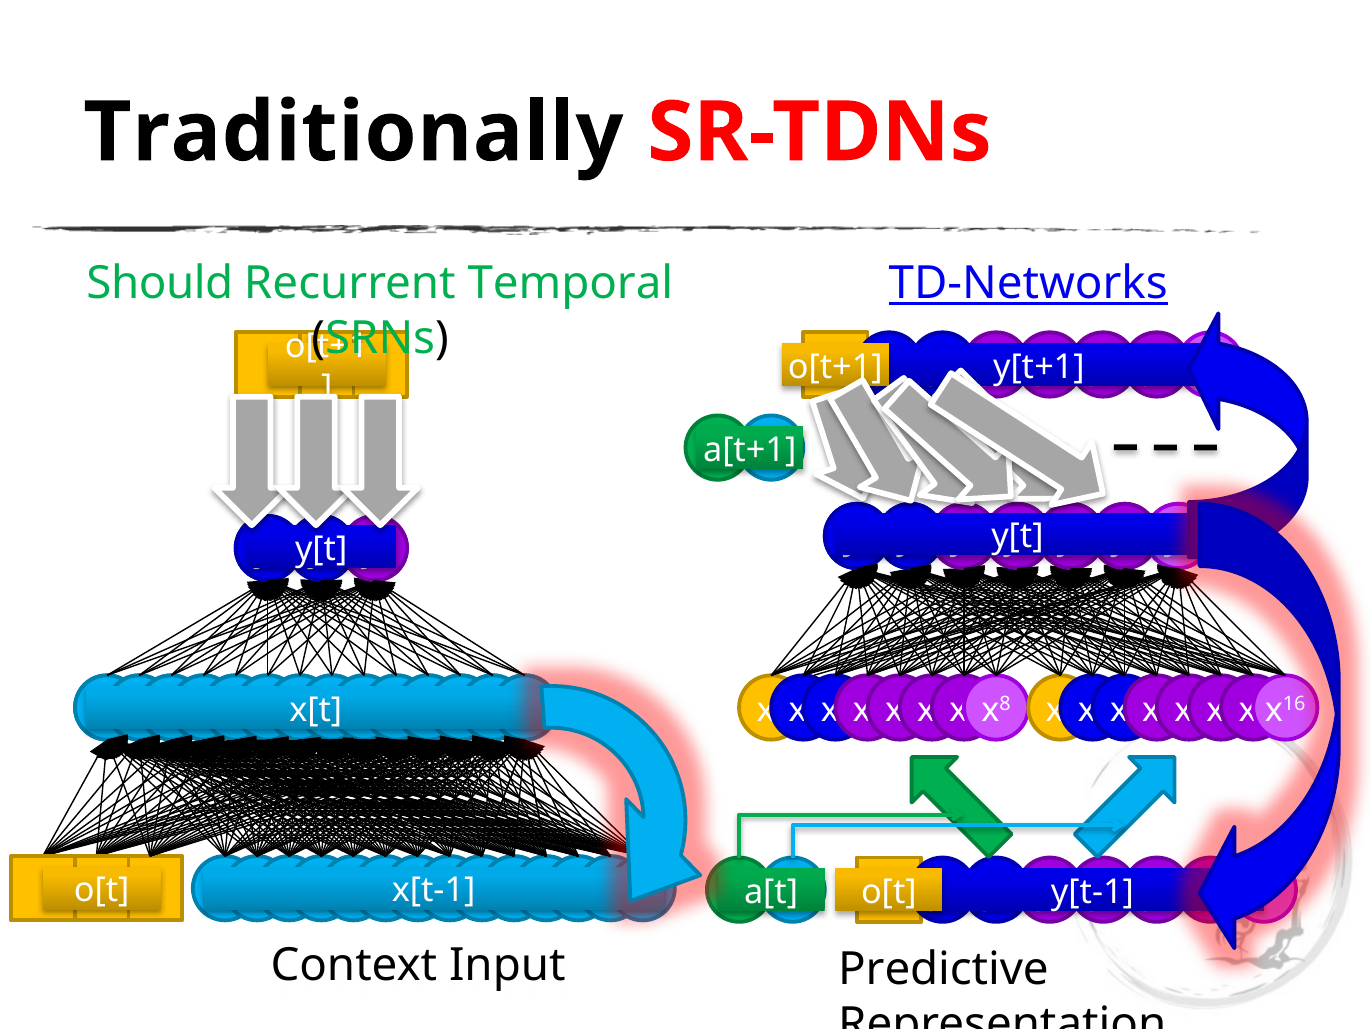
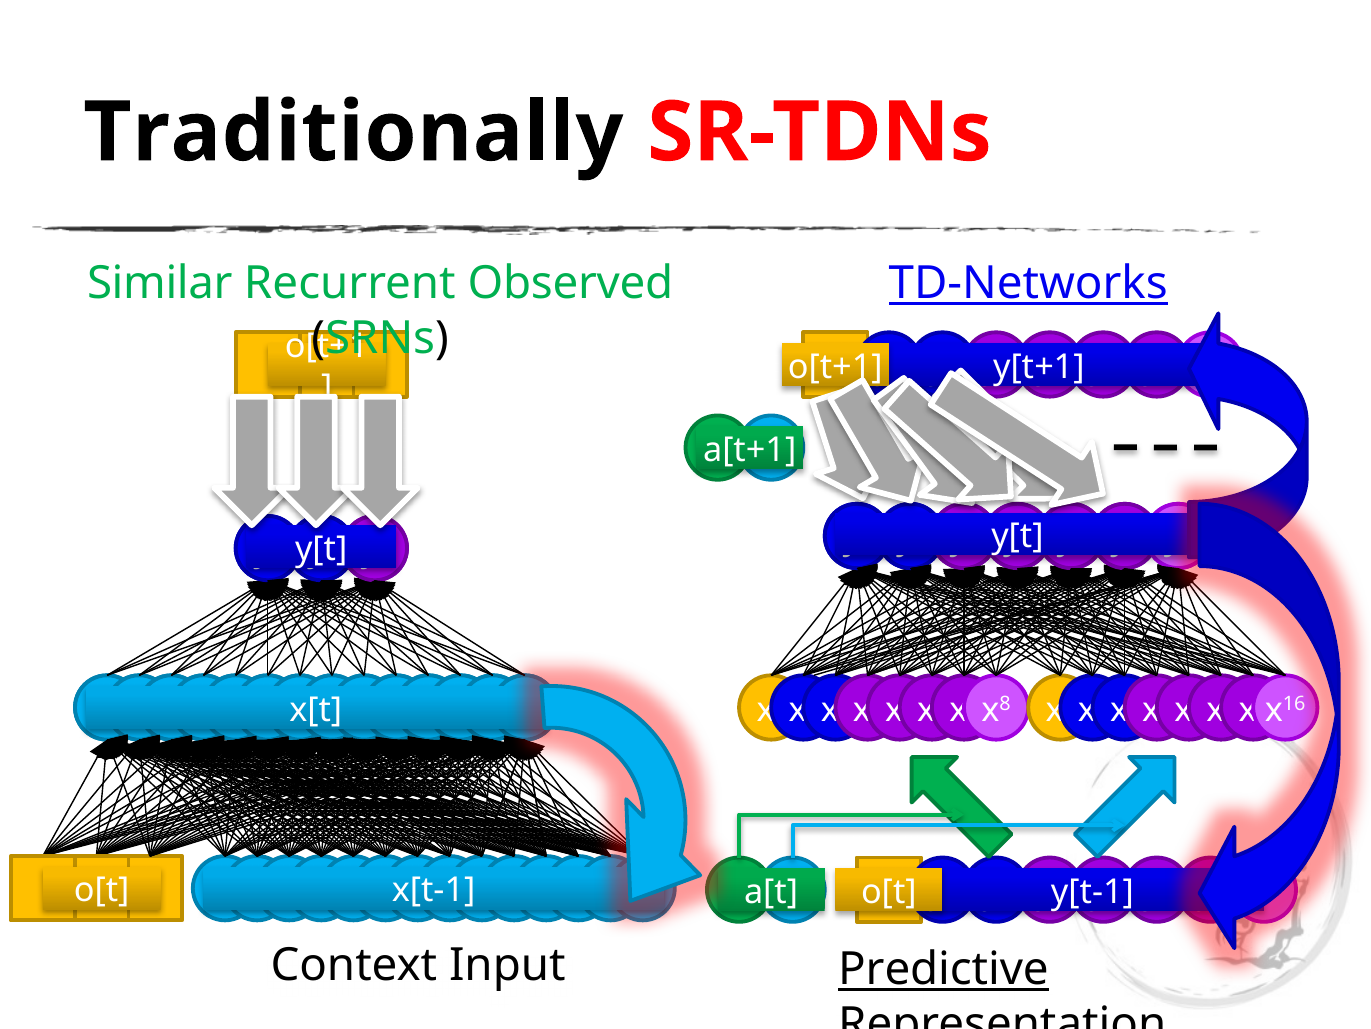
Should: Should -> Similar
Temporal: Temporal -> Observed
Predictive underline: none -> present
